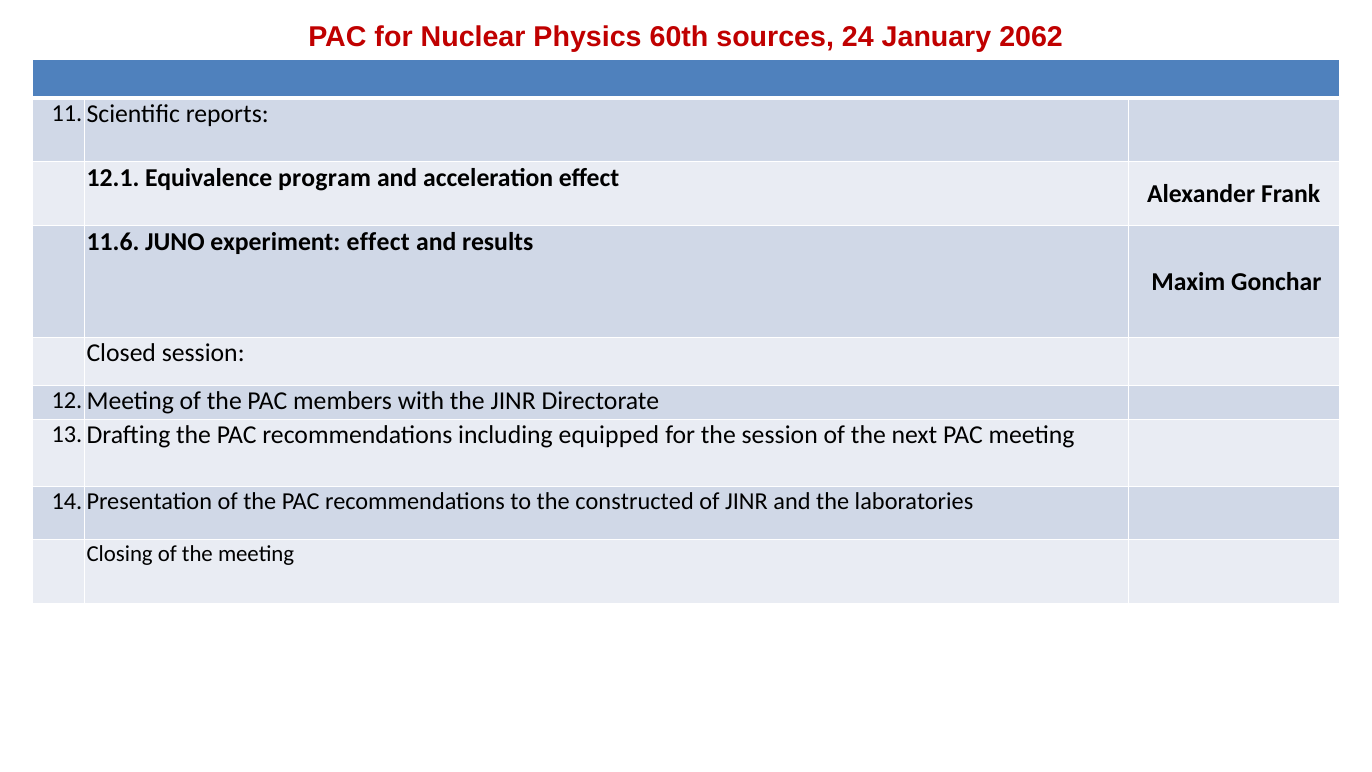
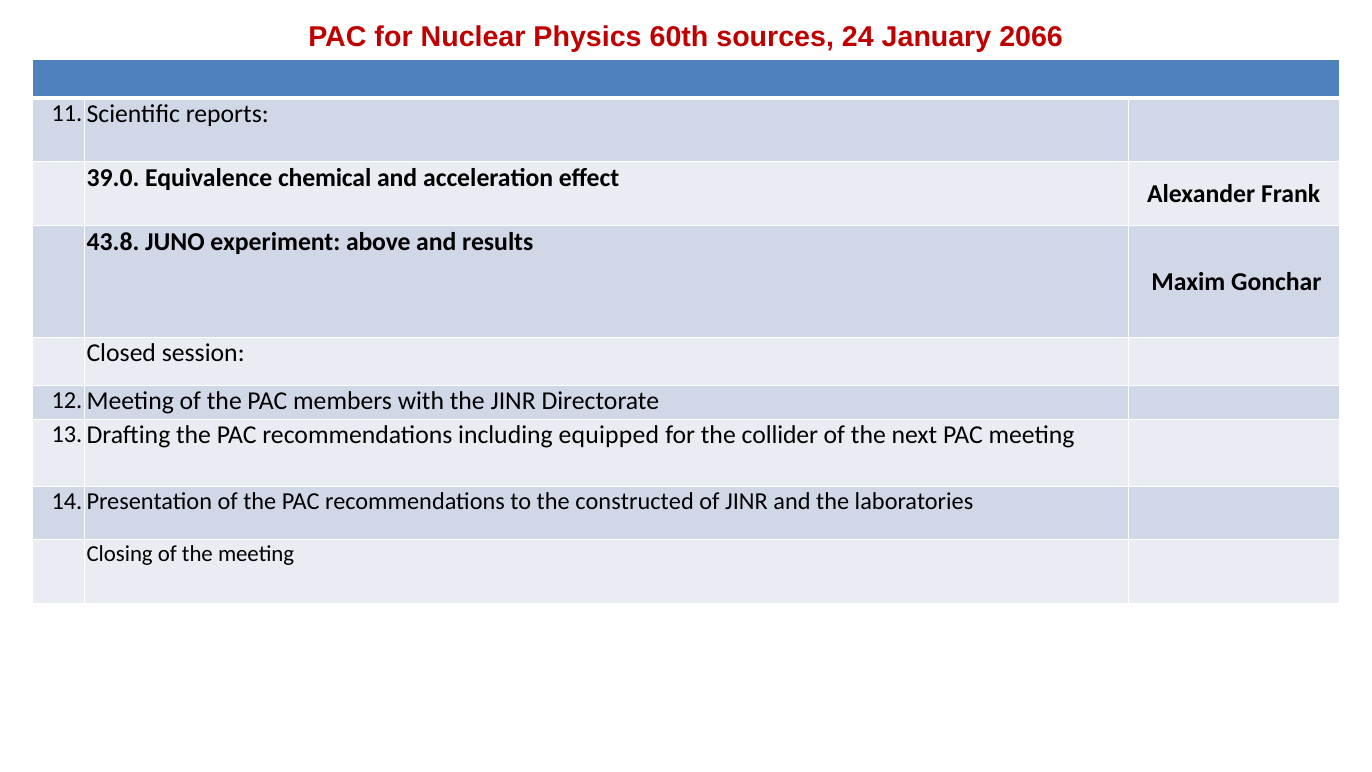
2062: 2062 -> 2066
12.1: 12.1 -> 39.0
program: program -> chemical
11.6: 11.6 -> 43.8
experiment effect: effect -> above
the session: session -> collider
